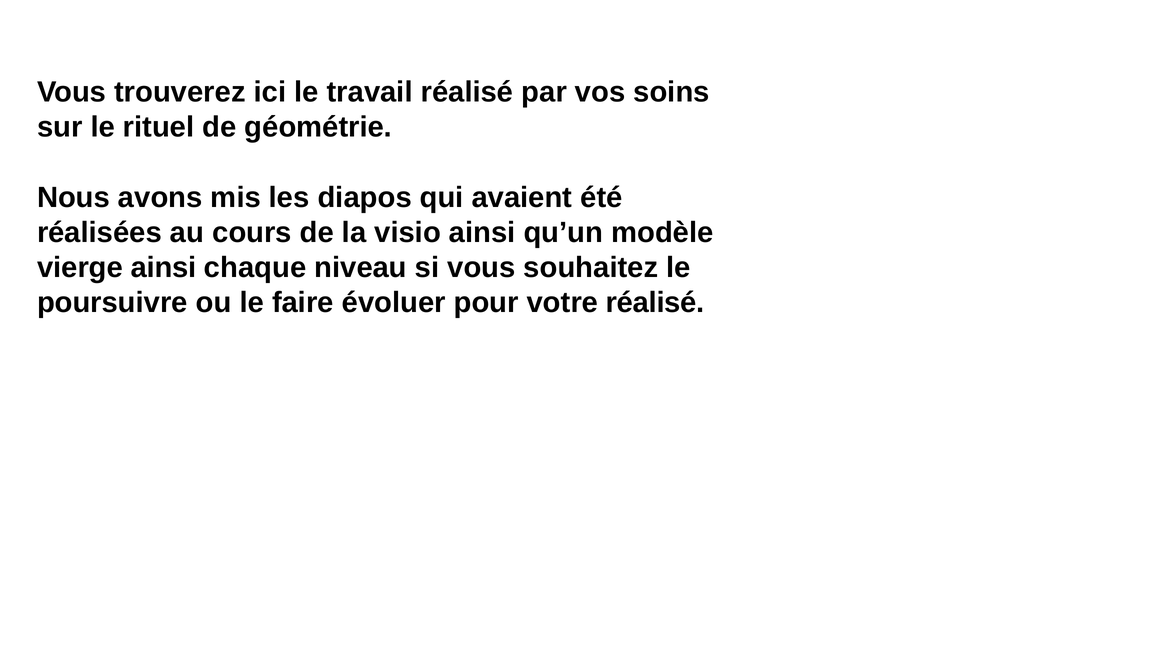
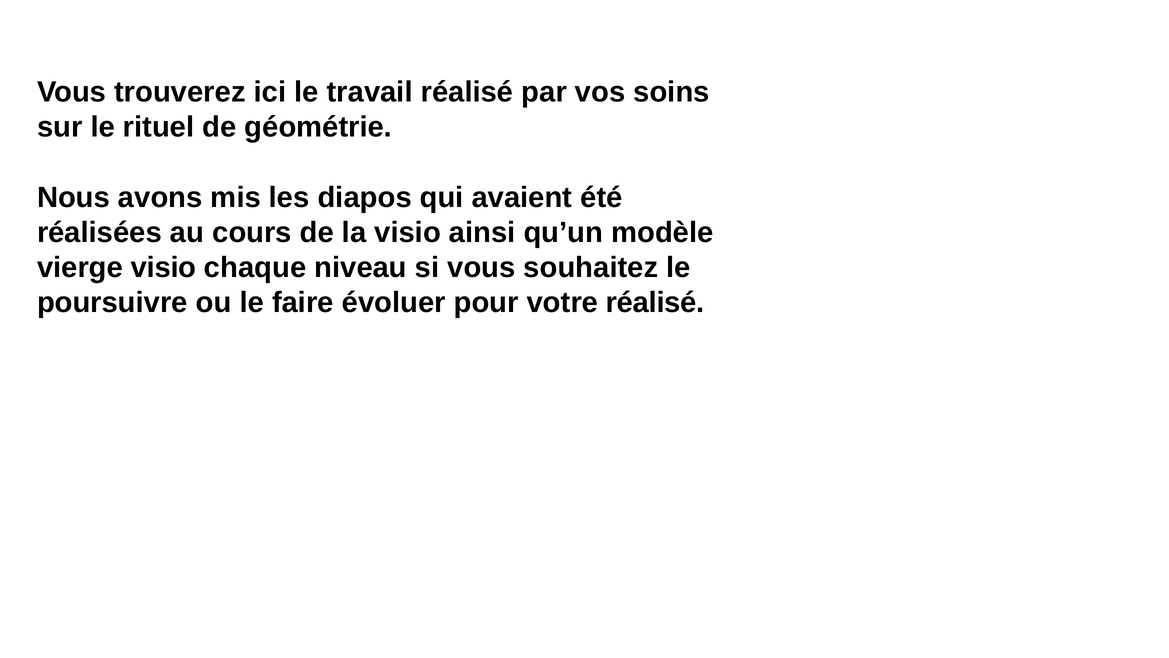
vierge ainsi: ainsi -> visio
